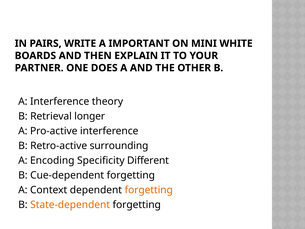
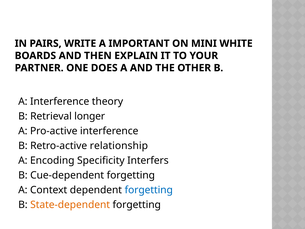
surrounding: surrounding -> relationship
Different: Different -> Interfers
forgetting at (149, 190) colour: orange -> blue
